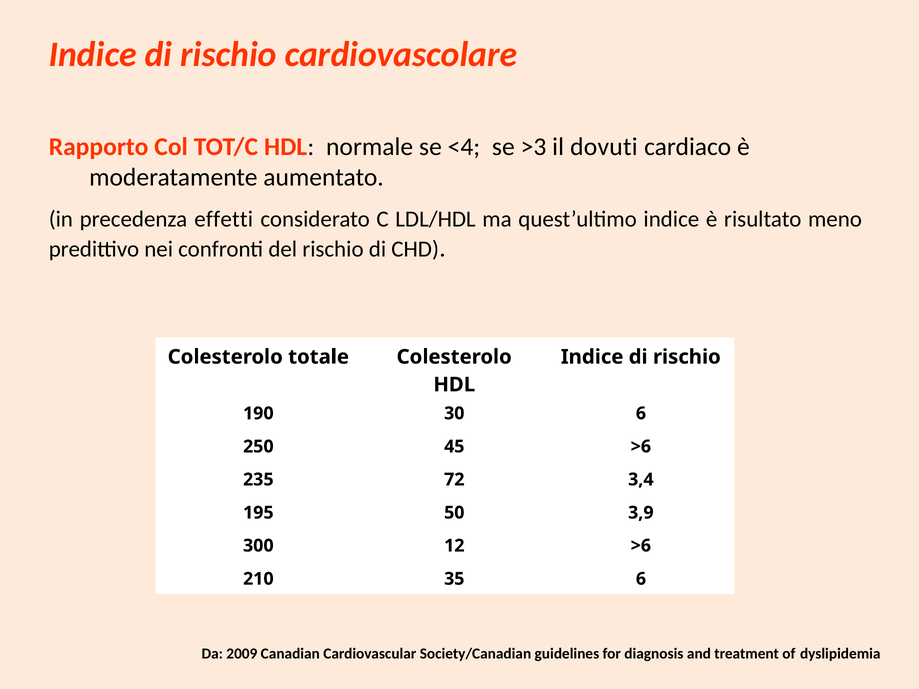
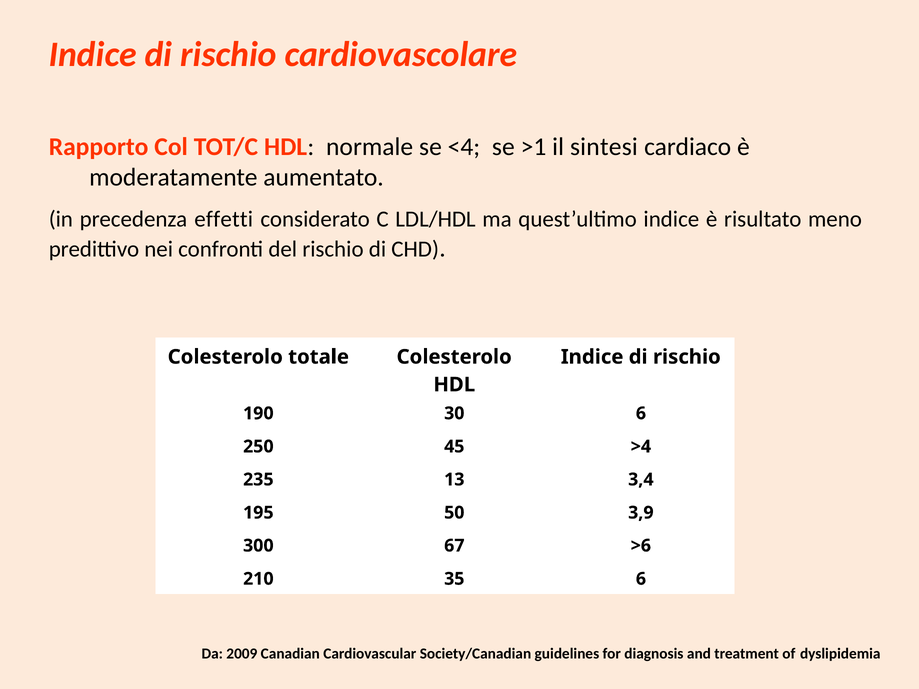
>3: >3 -> >1
dovuti: dovuti -> sintesi
45 >6: >6 -> >4
72: 72 -> 13
12: 12 -> 67
